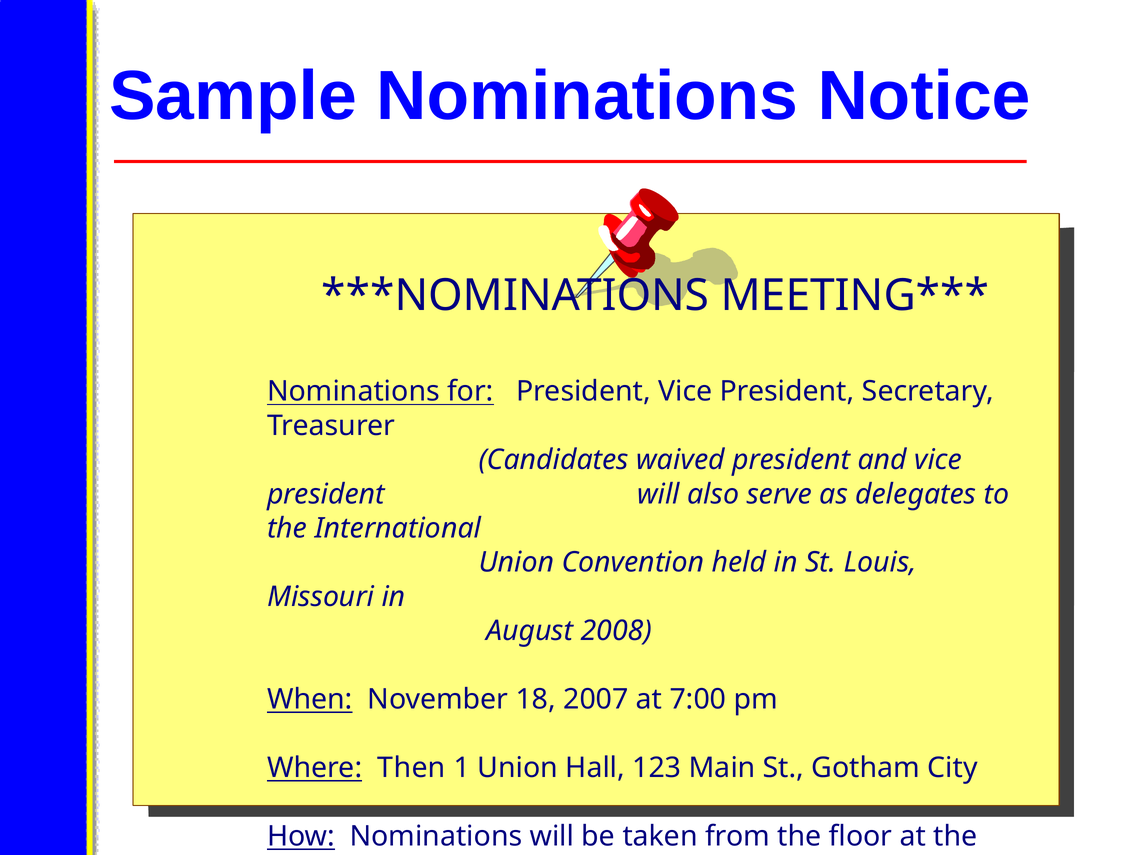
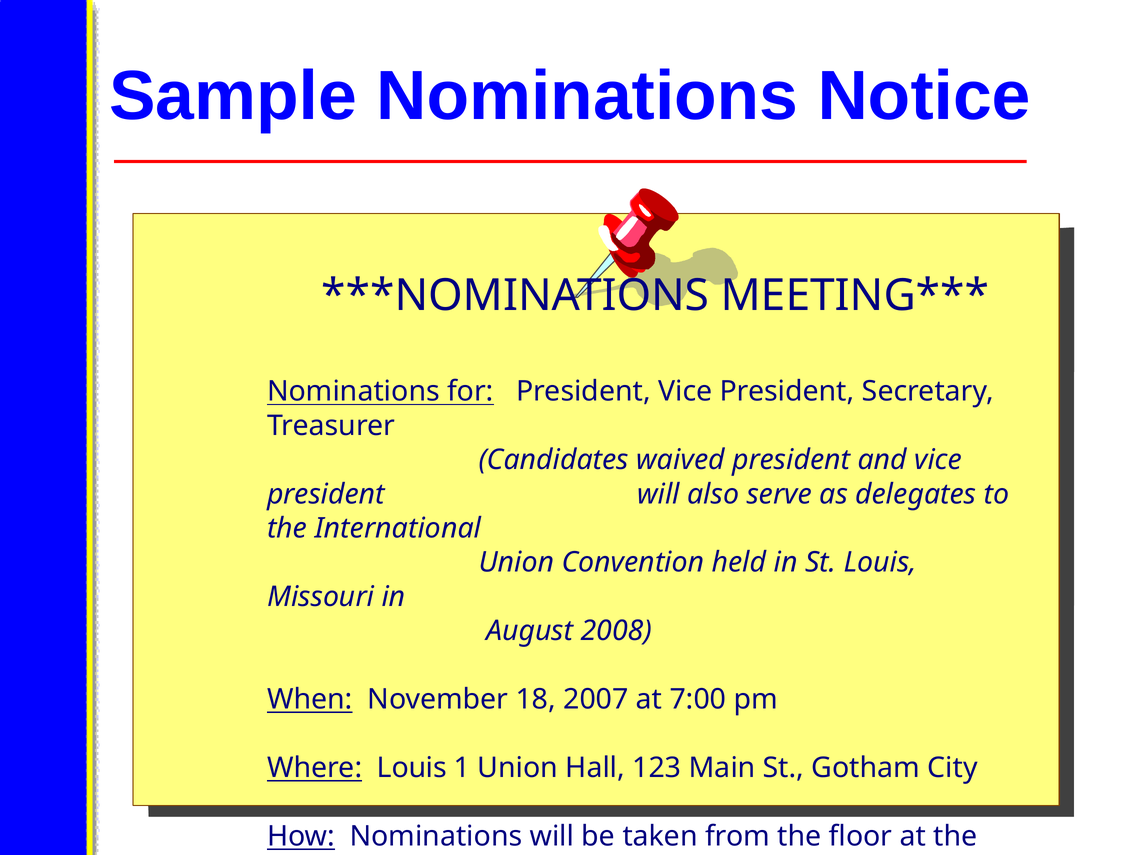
Where Then: Then -> Louis
